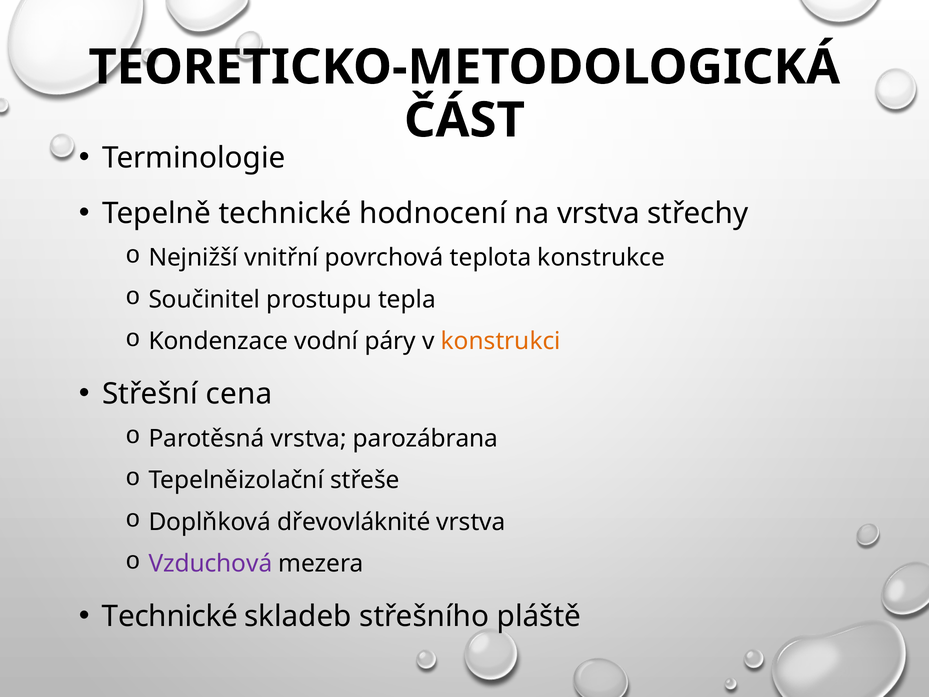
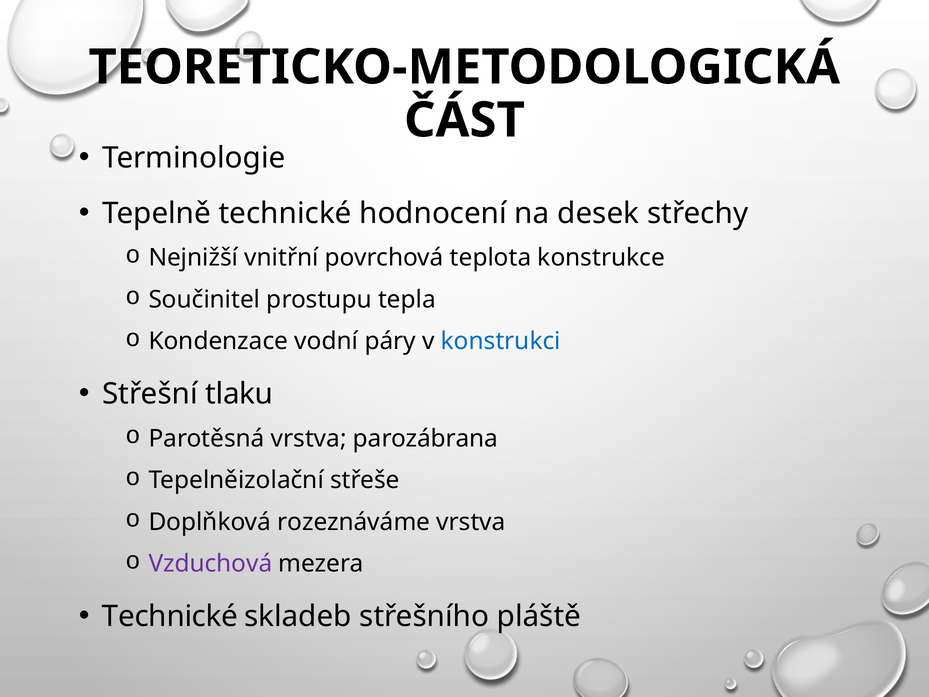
na vrstva: vrstva -> desek
konstrukci colour: orange -> blue
cena: cena -> tlaku
dřevovláknité: dřevovláknité -> rozeznáváme
